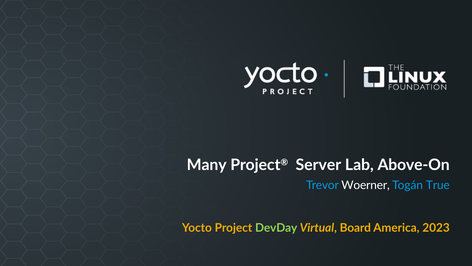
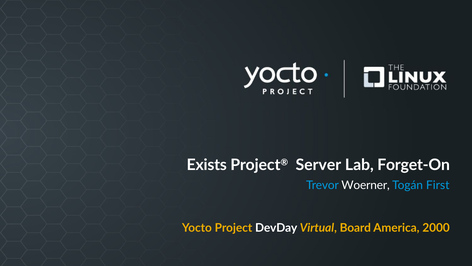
Many: Many -> Exists
Above-On: Above-On -> Forget-On
True: True -> First
DevDay colour: light green -> white
2023: 2023 -> 2000
